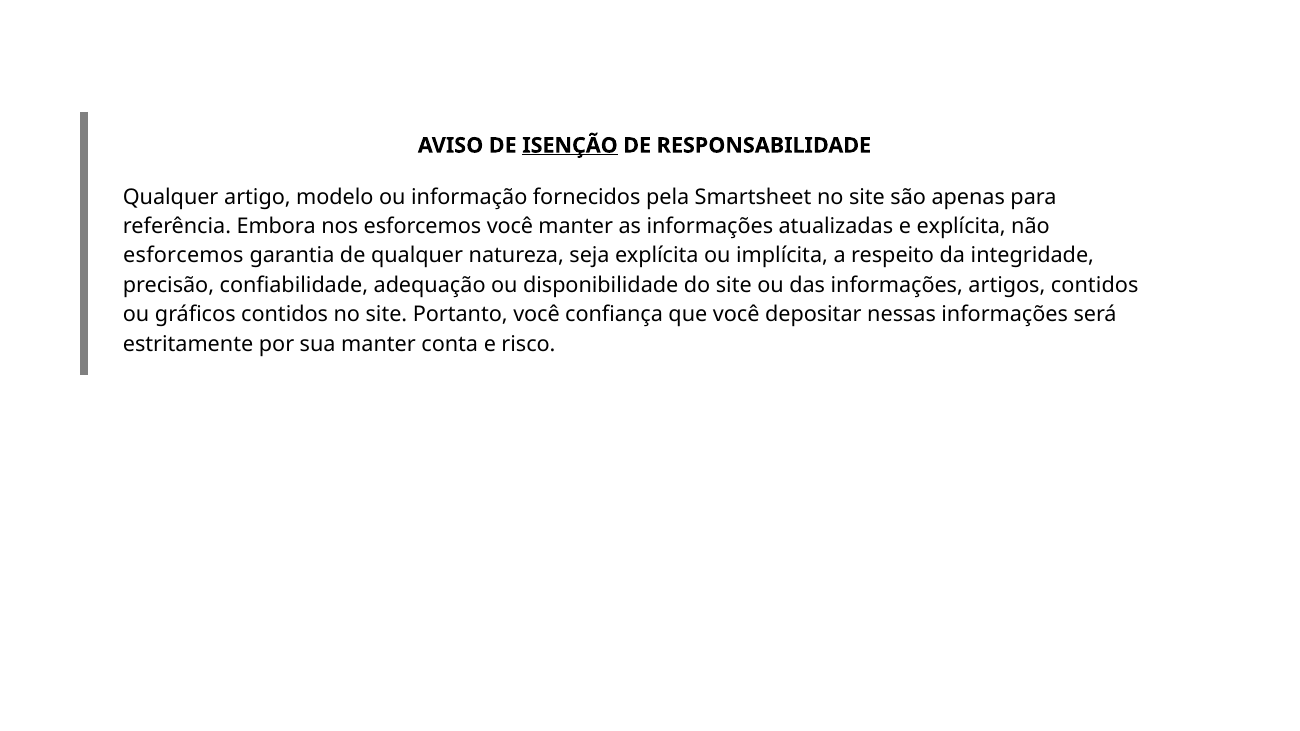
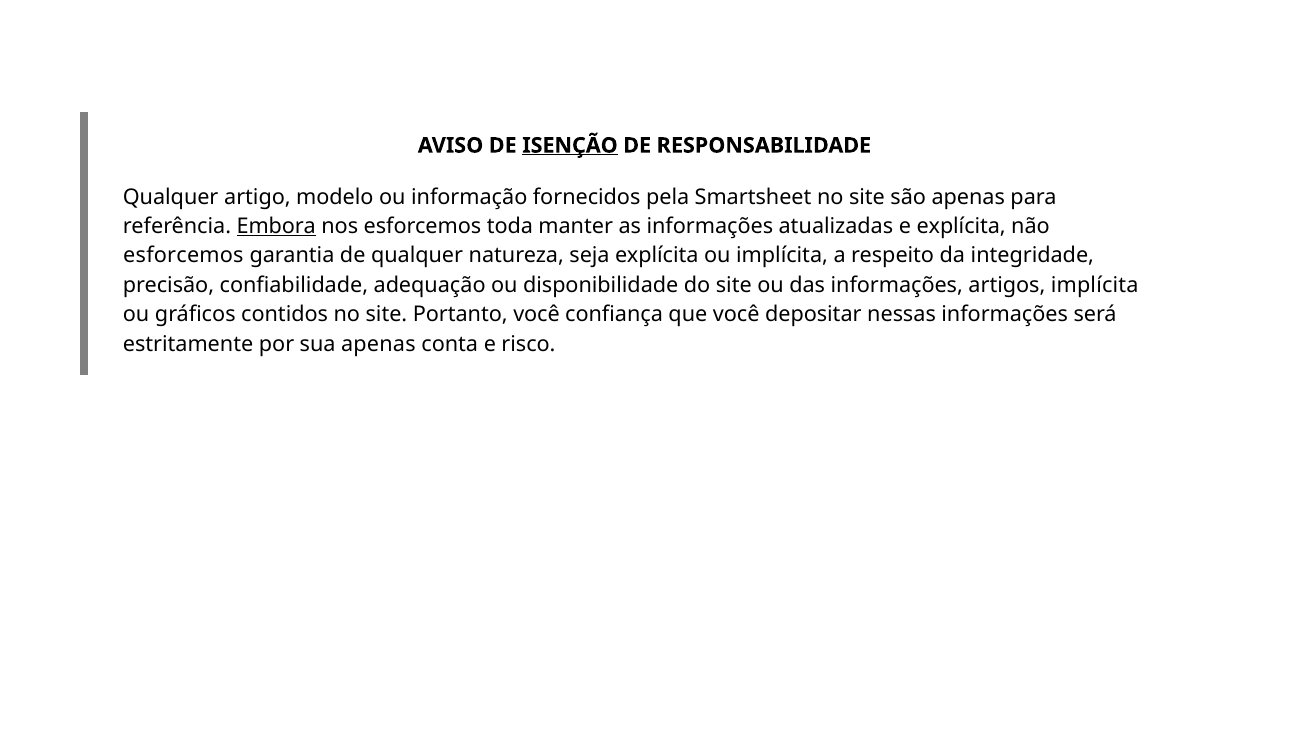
Embora underline: none -> present
esforcemos você: você -> toda
artigos contidos: contidos -> implícita
sua manter: manter -> apenas
